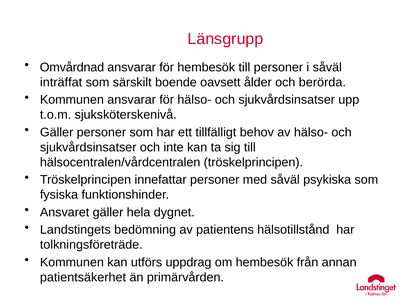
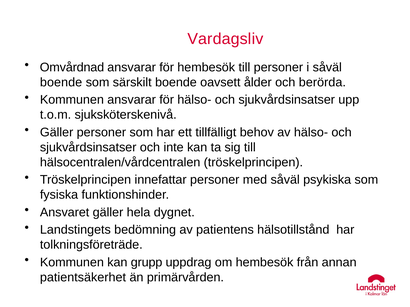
Länsgrupp: Länsgrupp -> Vardagsliv
inträffat at (61, 82): inträffat -> boende
utförs: utförs -> grupp
